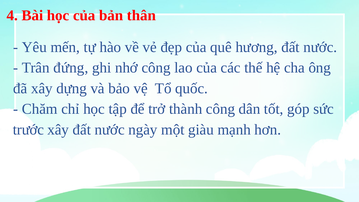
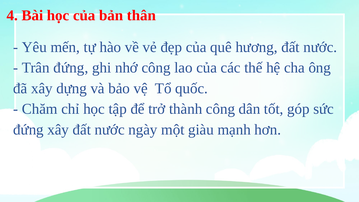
trước at (29, 130): trước -> đứng
